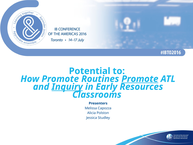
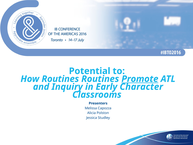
How Promote: Promote -> Routines
Inquiry underline: present -> none
Resources: Resources -> Character
